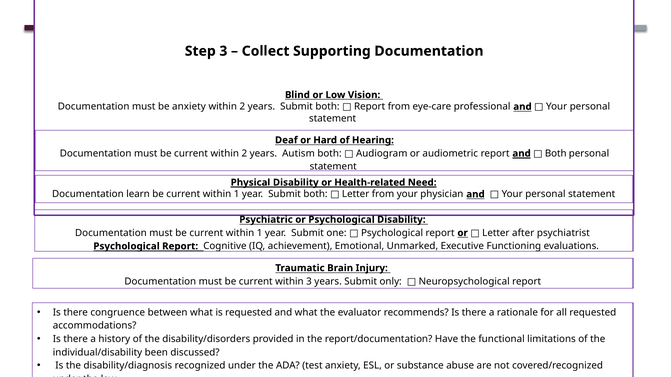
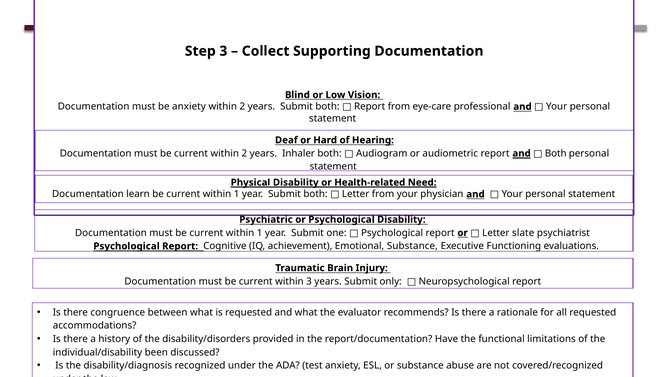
Autism: Autism -> Inhaler
after: after -> slate
Emotional Unmarked: Unmarked -> Substance
